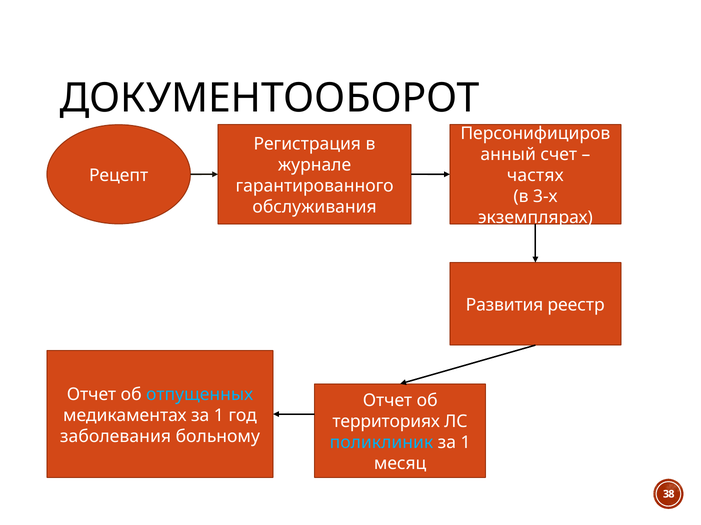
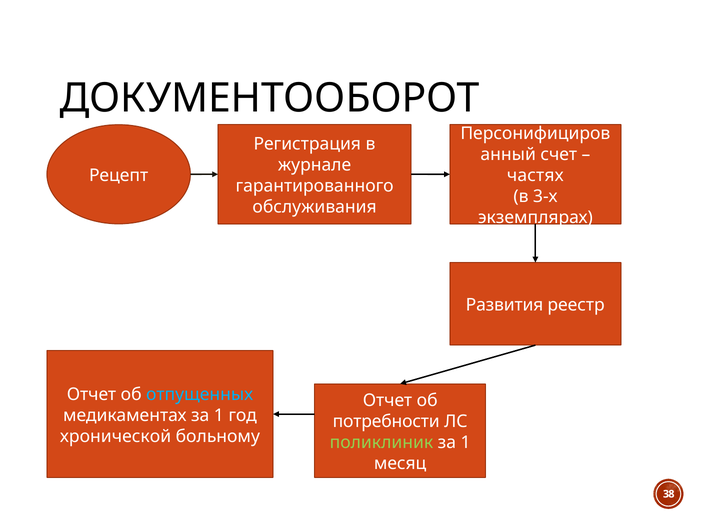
территориях: территориях -> потребности
заболевания: заболевания -> хронической
поликлиник colour: light blue -> light green
